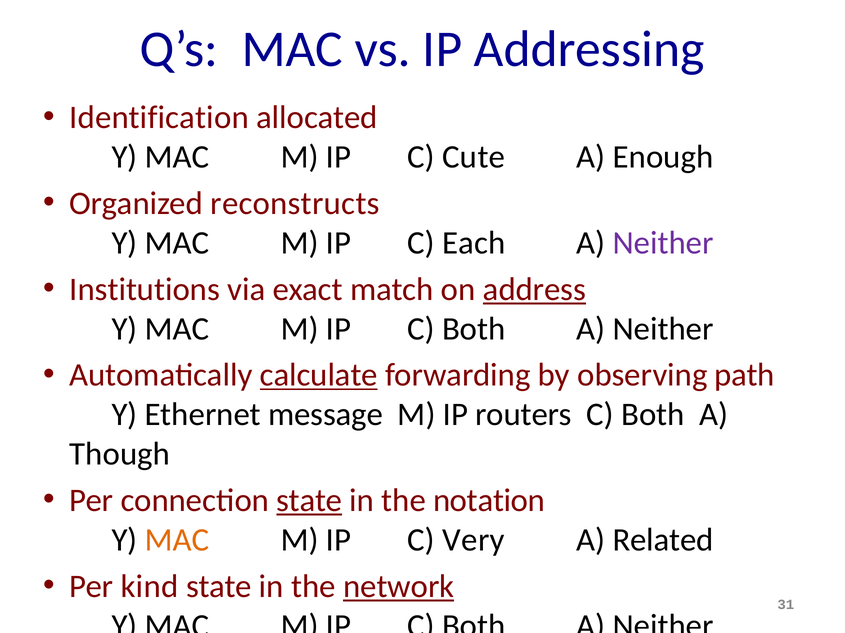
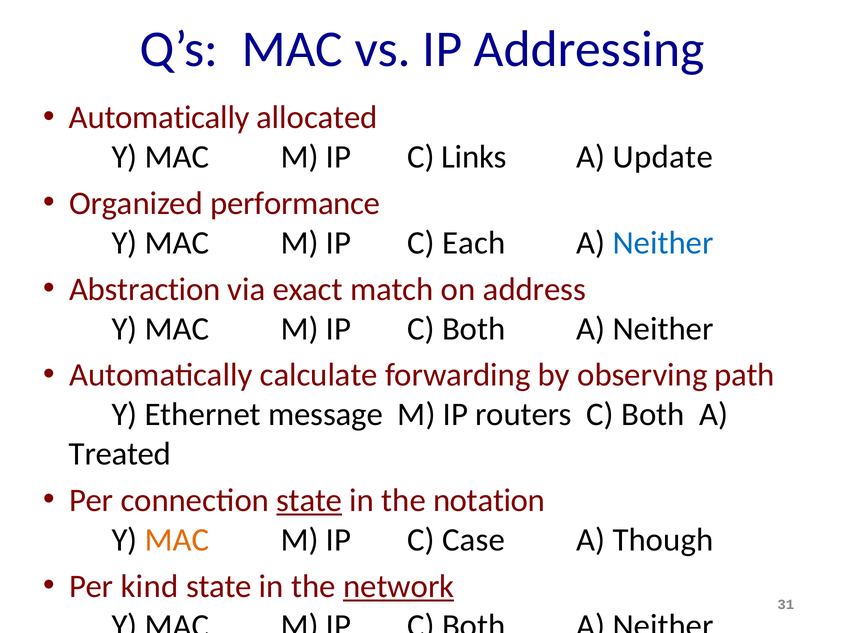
Identification at (159, 118): Identification -> Automatically
Cute: Cute -> Links
Enough: Enough -> Update
reconstructs: reconstructs -> performance
Neither at (663, 243) colour: purple -> blue
Institutions: Institutions -> Abstraction
address underline: present -> none
calculate underline: present -> none
Though: Though -> Treated
Very: Very -> Case
Related: Related -> Though
